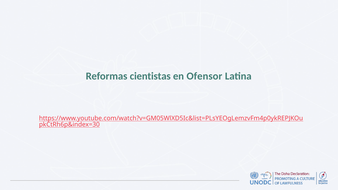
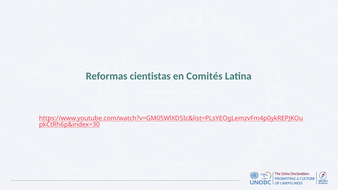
Ofensor: Ofensor -> Comités
